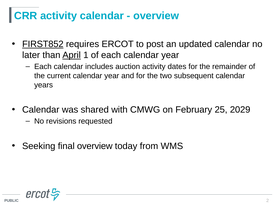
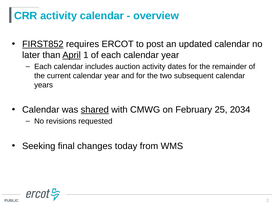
shared underline: none -> present
2029: 2029 -> 2034
final overview: overview -> changes
